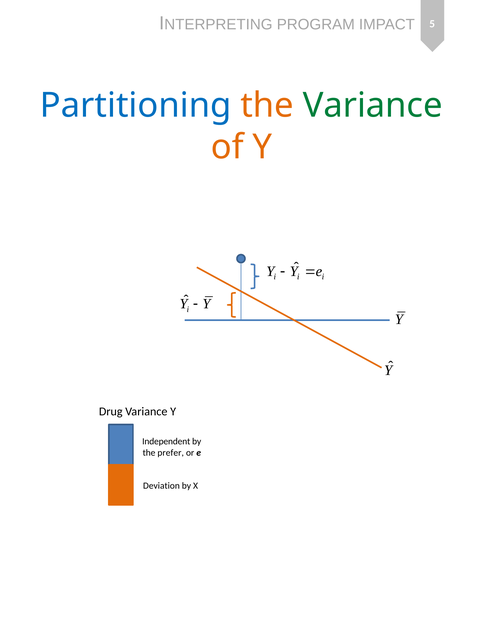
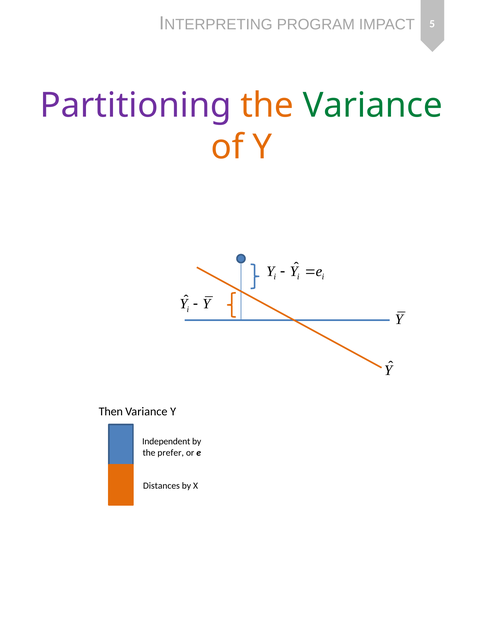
Partitioning colour: blue -> purple
Drug: Drug -> Then
Deviation: Deviation -> Distances
